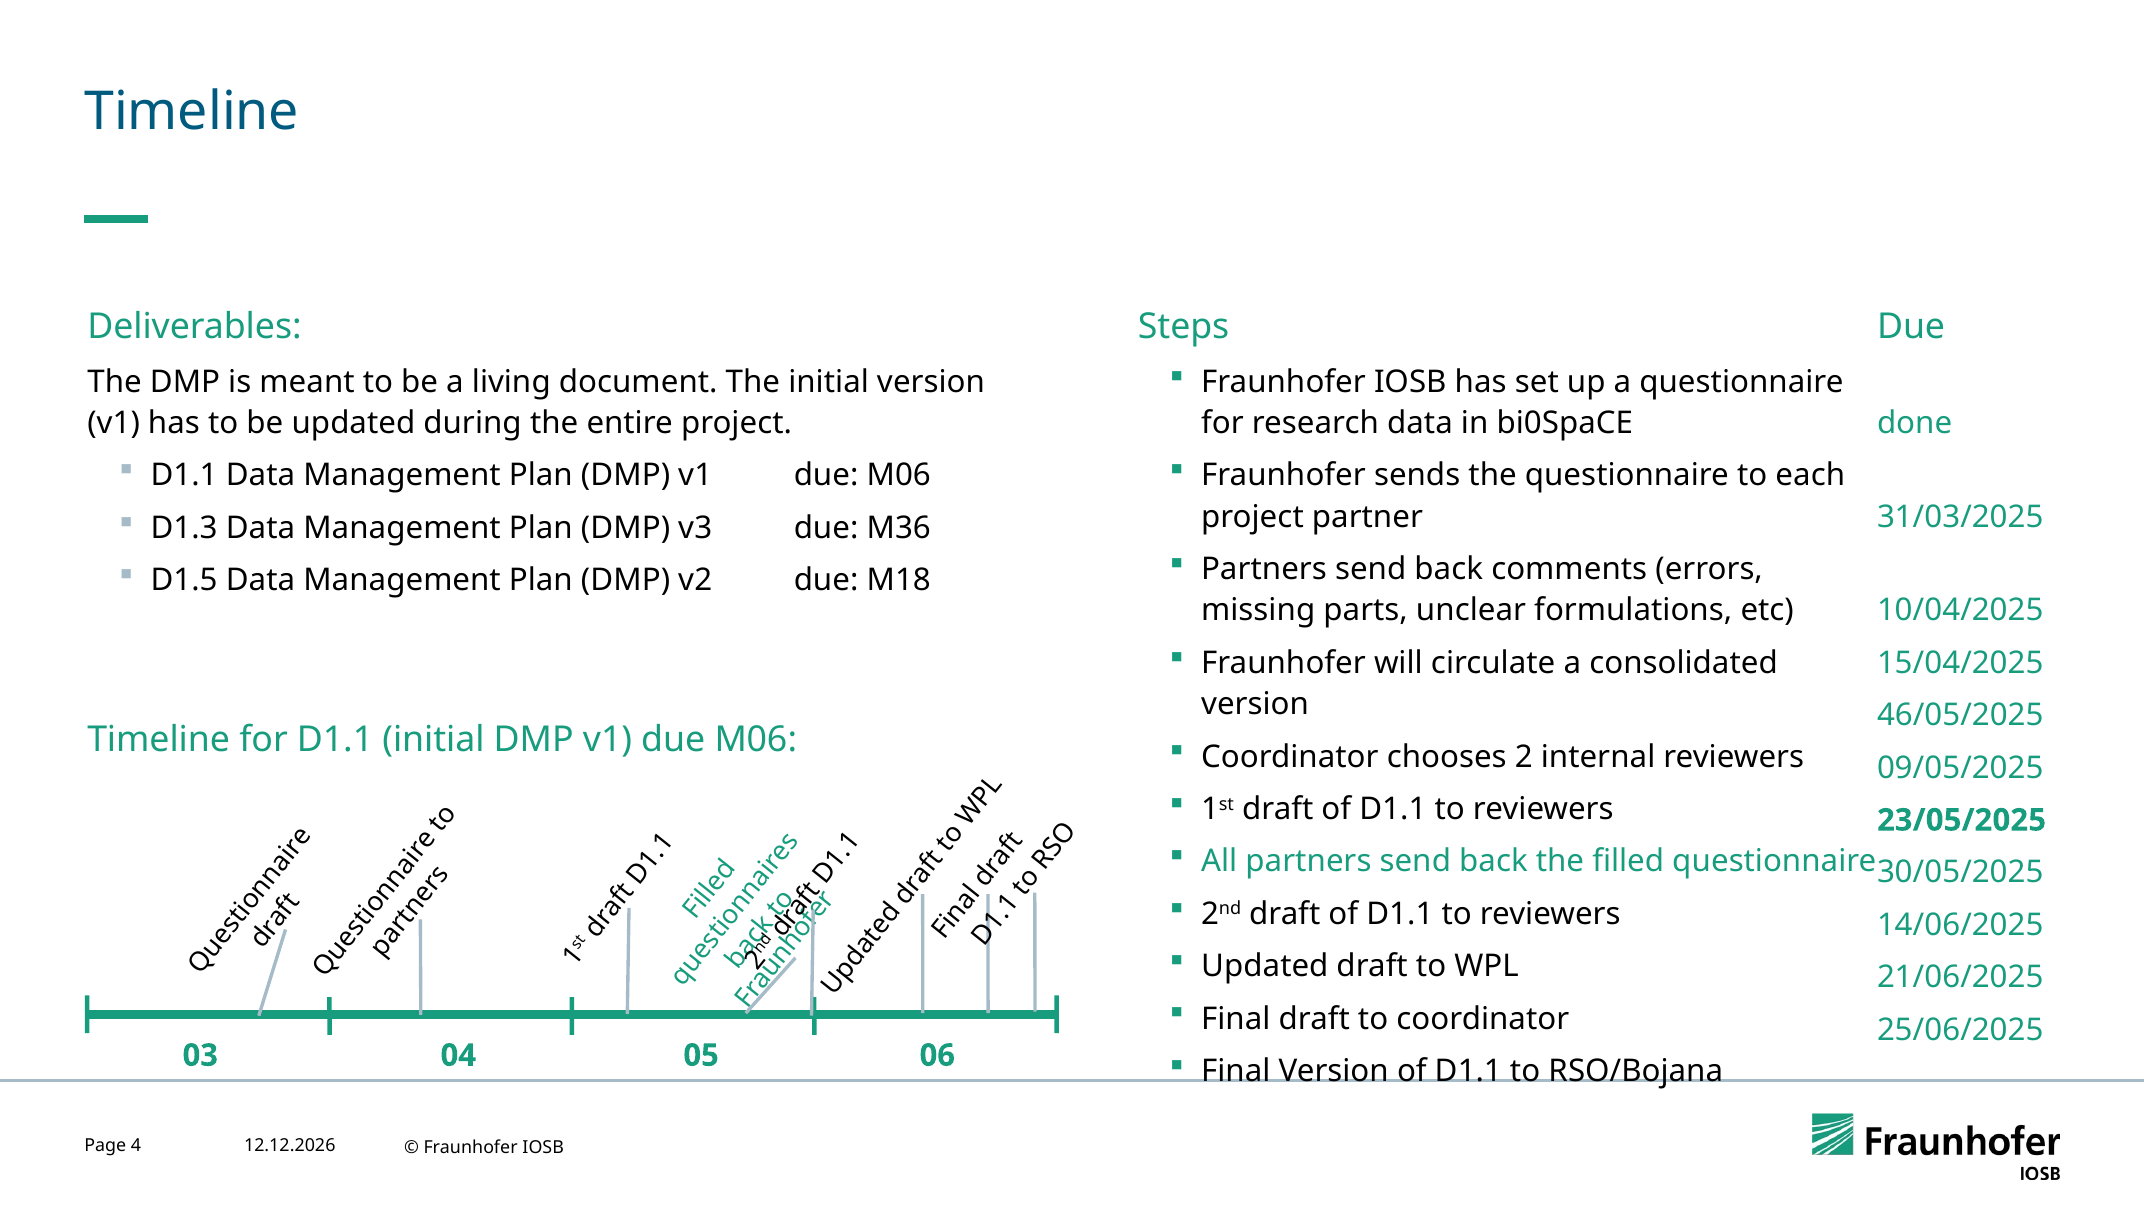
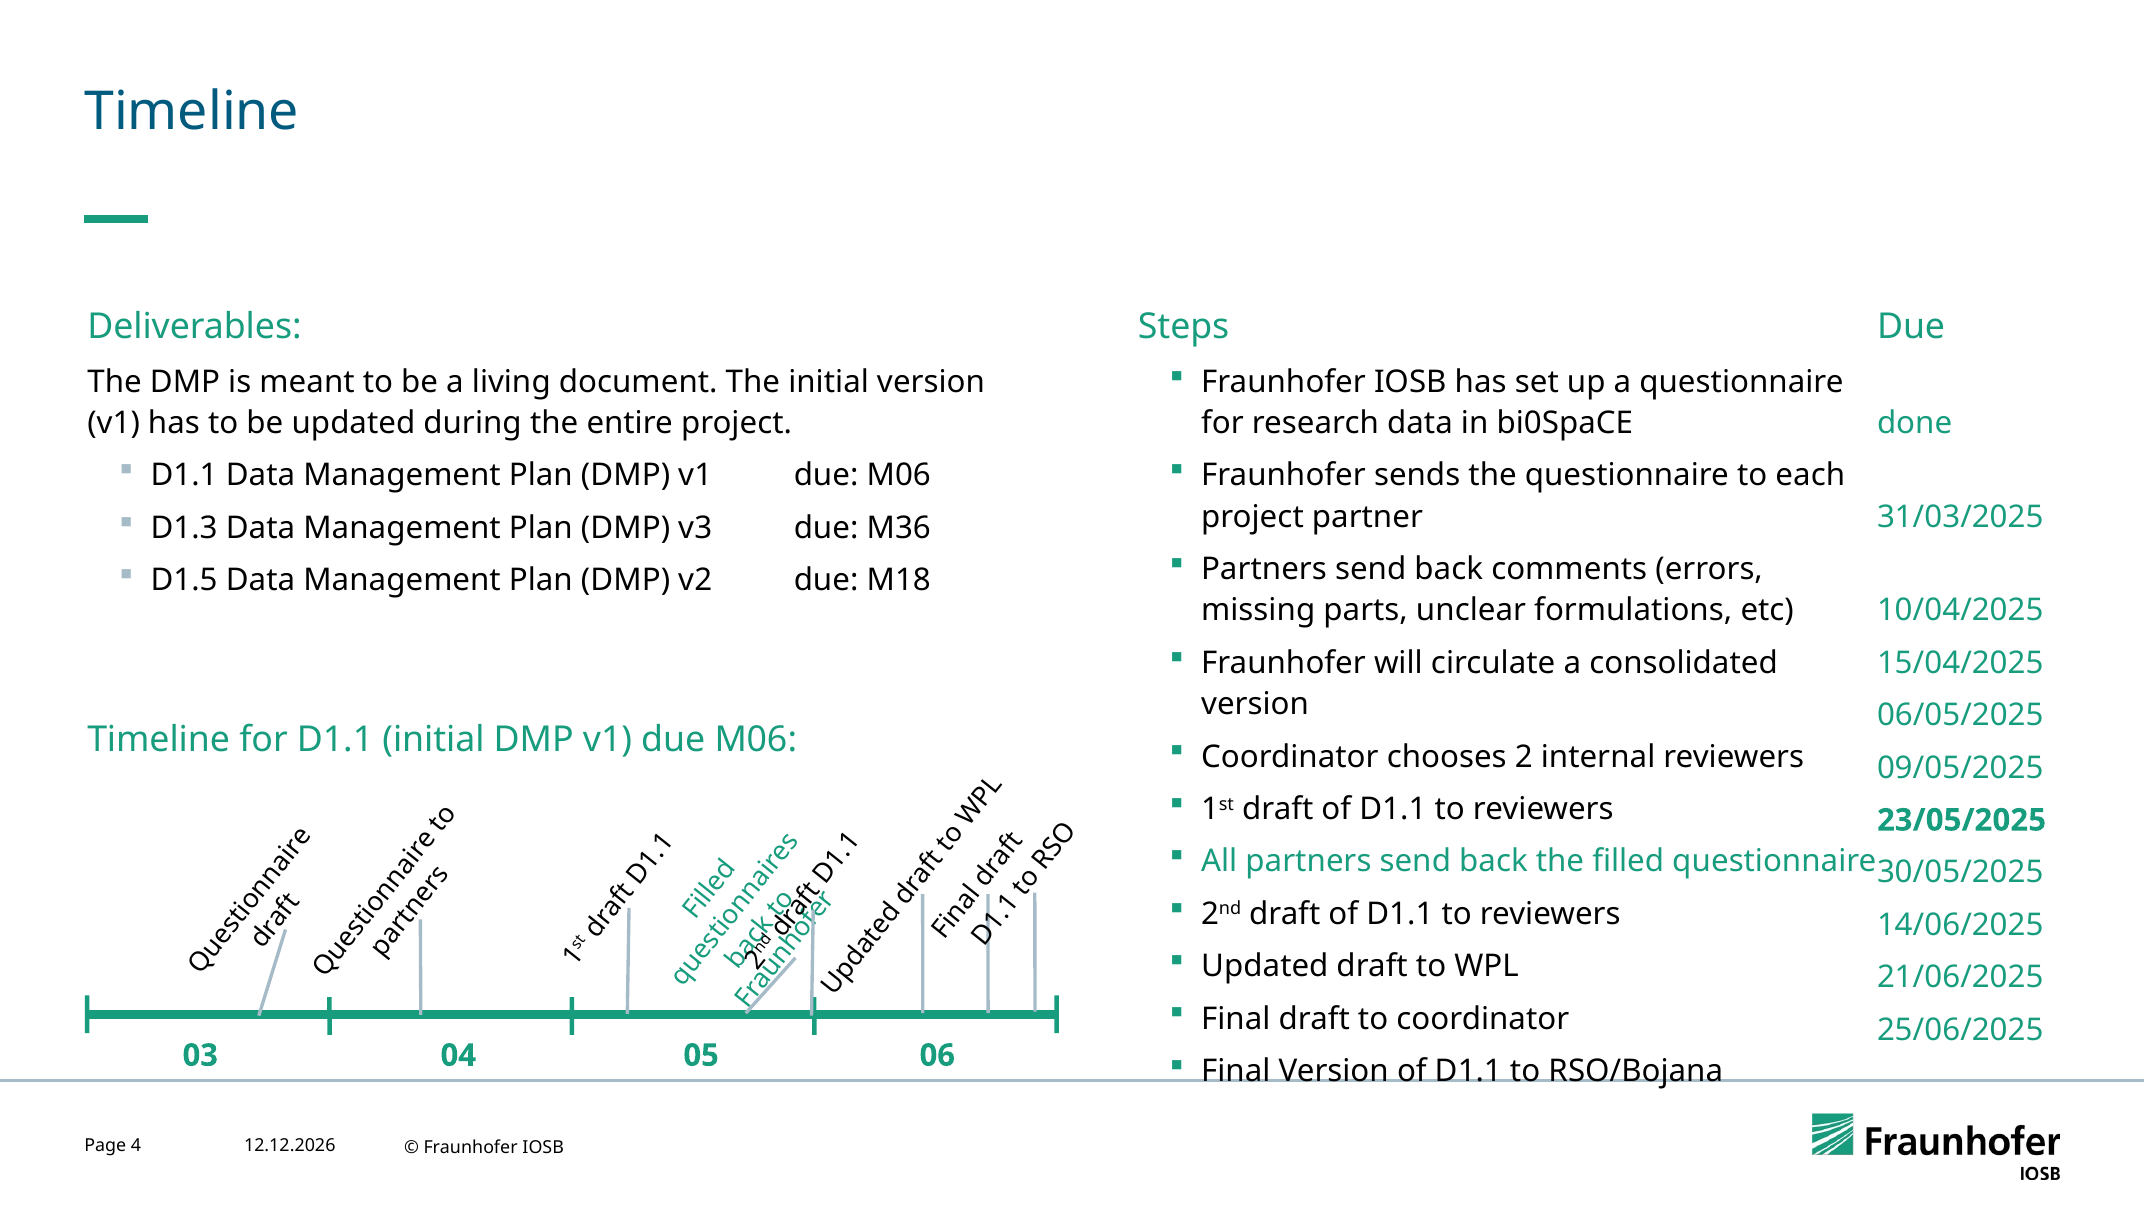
46/05/2025: 46/05/2025 -> 06/05/2025
